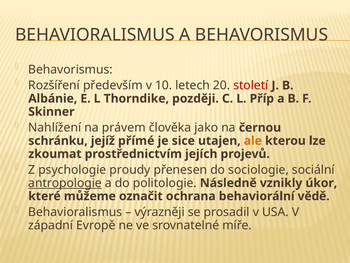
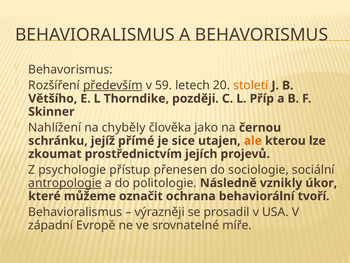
především underline: none -> present
10: 10 -> 59
století colour: red -> orange
Albánie: Albánie -> Většího
právem: právem -> chyběly
proudy: proudy -> přístup
vědě: vědě -> tvoří
